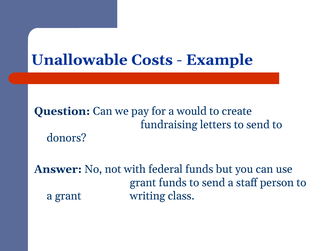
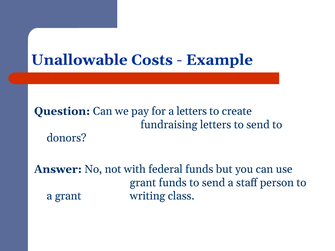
a would: would -> letters
